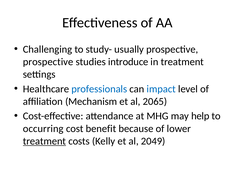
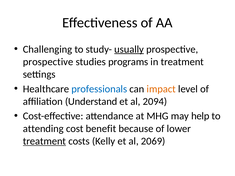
usually underline: none -> present
introduce: introduce -> programs
impact colour: blue -> orange
Mechanism: Mechanism -> Understand
2065: 2065 -> 2094
occurring: occurring -> attending
2049: 2049 -> 2069
